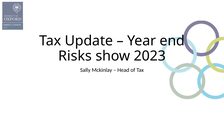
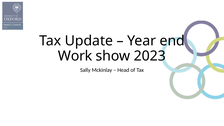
Risks: Risks -> Work
